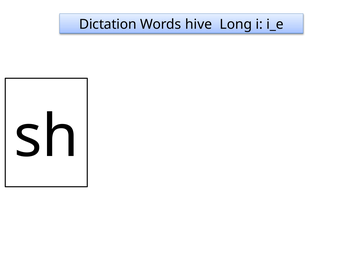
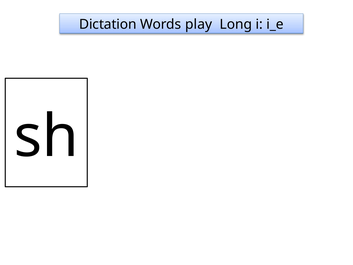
hive: hive -> play
